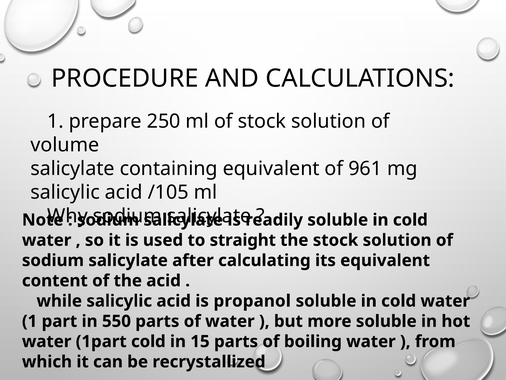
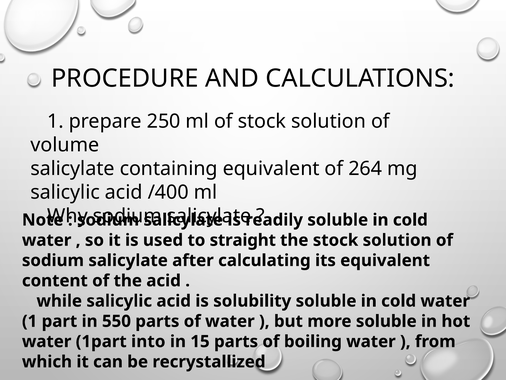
961: 961 -> 264
/105: /105 -> /400
propanol: propanol -> solubility
1part cold: cold -> into
